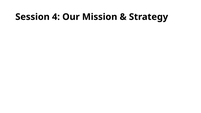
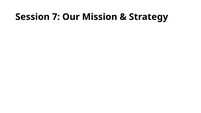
4: 4 -> 7
